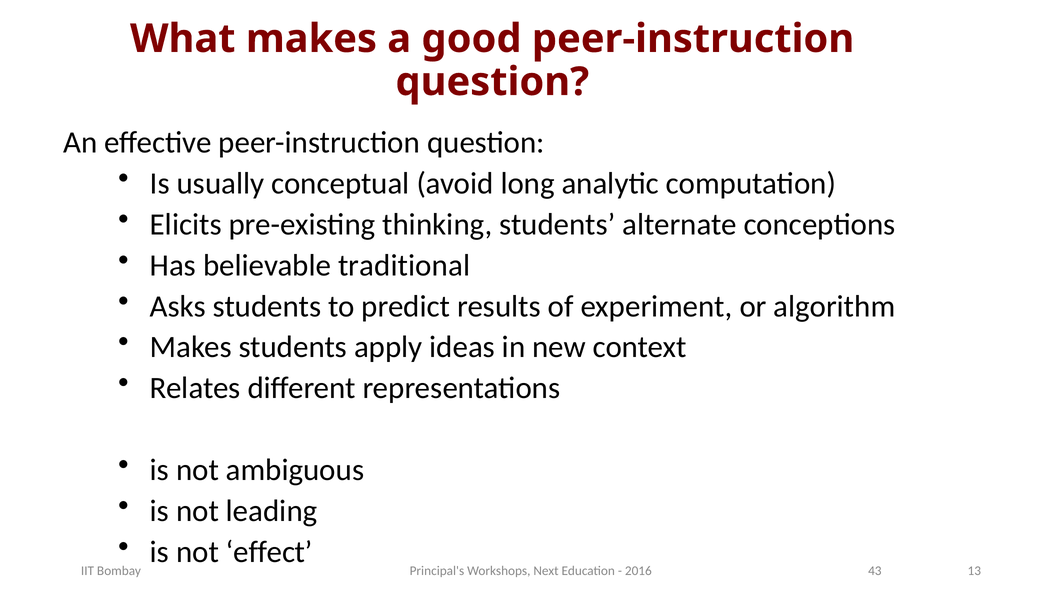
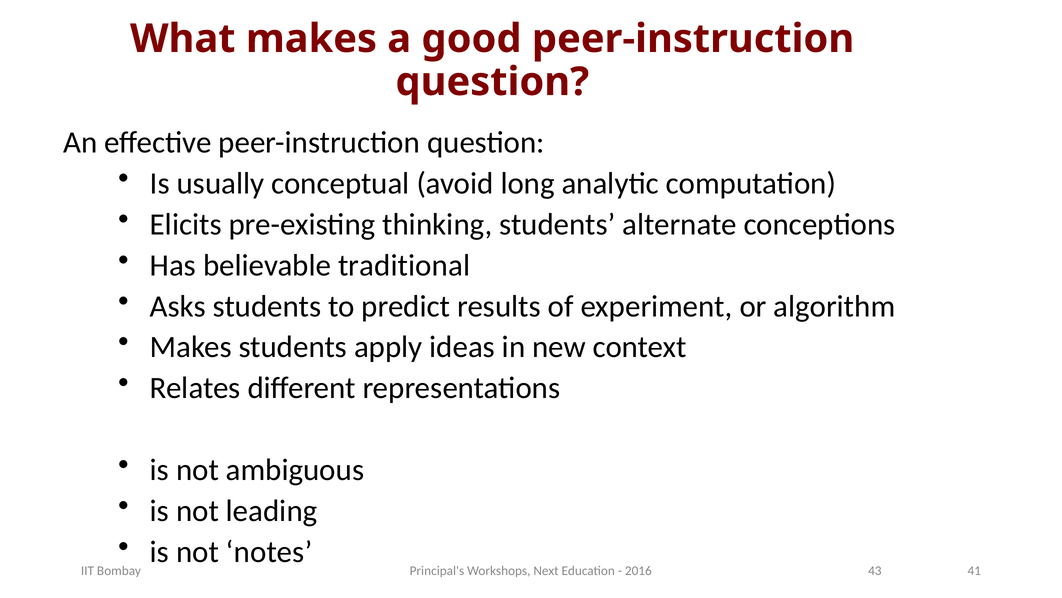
effect: effect -> notes
13: 13 -> 41
